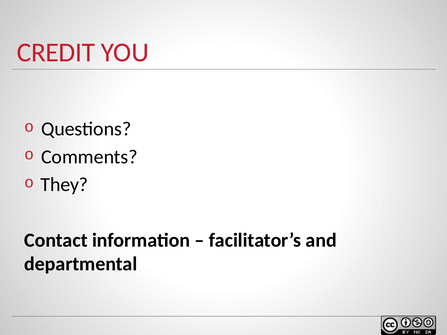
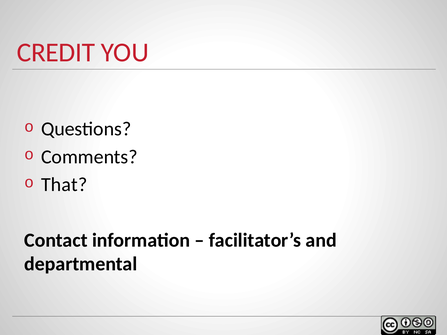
They: They -> That
